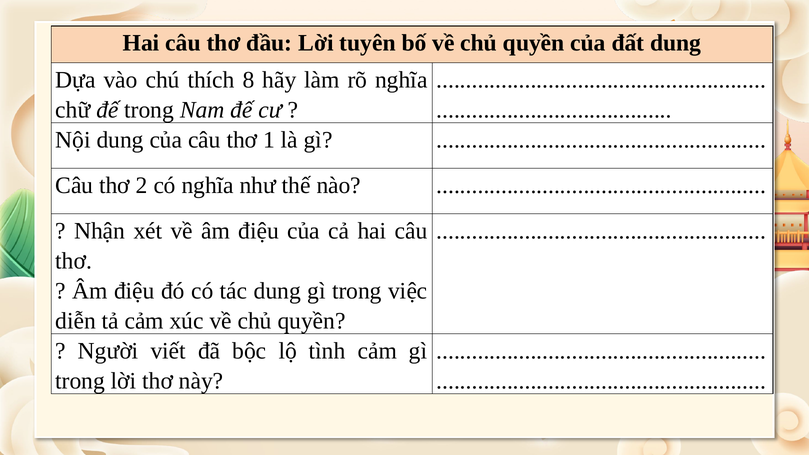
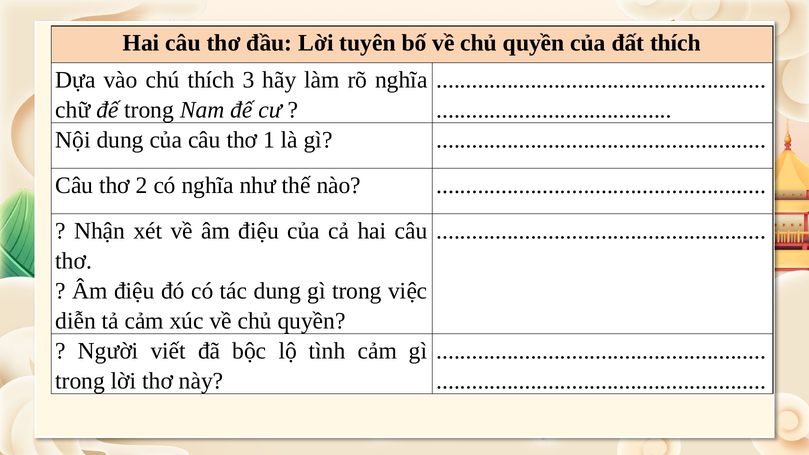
đất dung: dung -> thích
8: 8 -> 3
